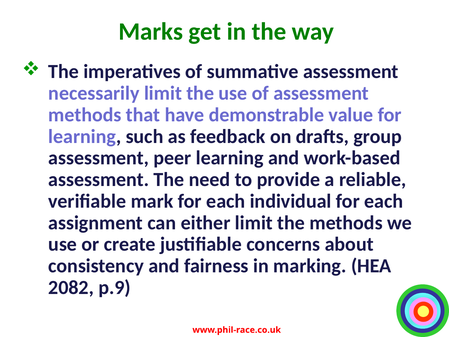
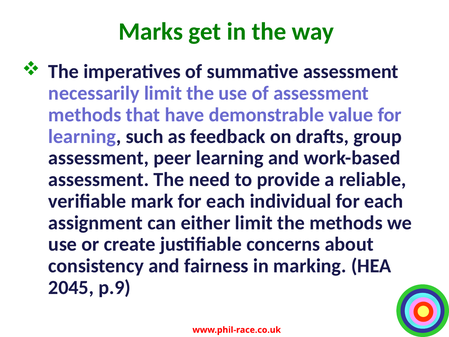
2082: 2082 -> 2045
